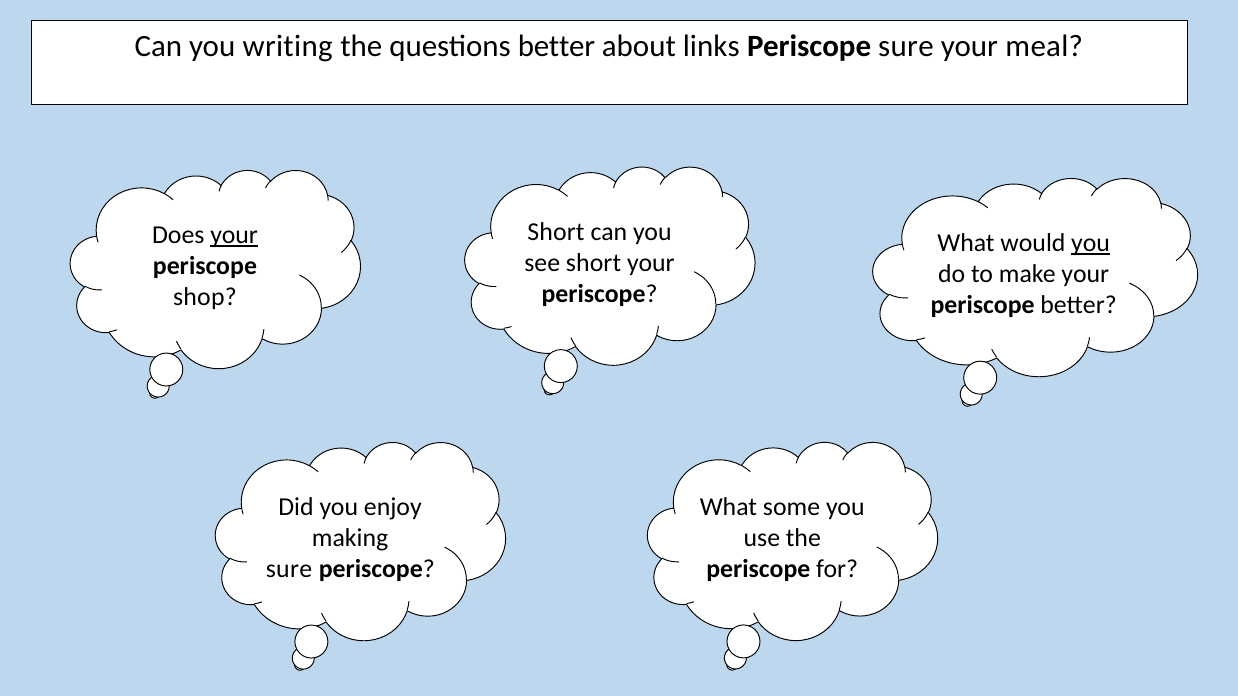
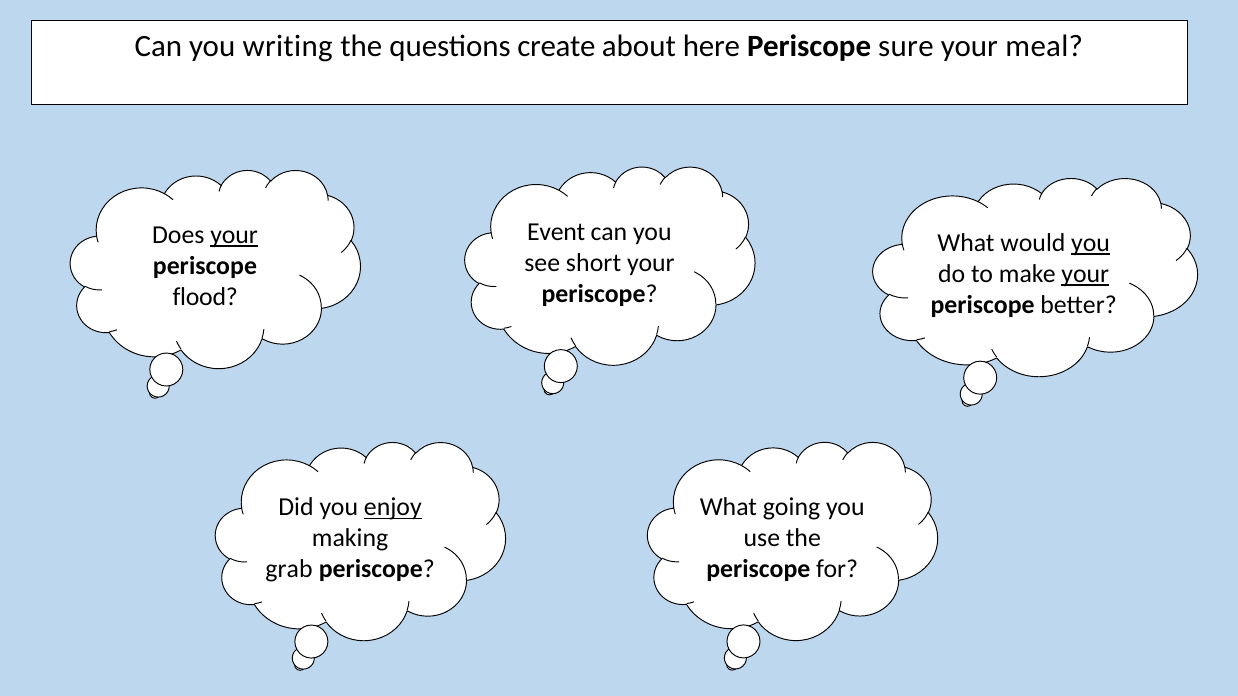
questions better: better -> create
links: links -> here
Short at (556, 232): Short -> Event
your at (1085, 274) underline: none -> present
shop: shop -> flood
some: some -> going
enjoy underline: none -> present
sure at (289, 569): sure -> grab
